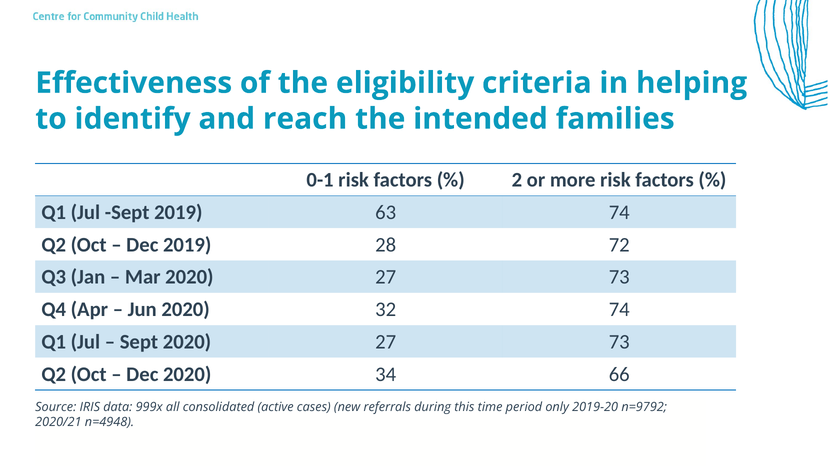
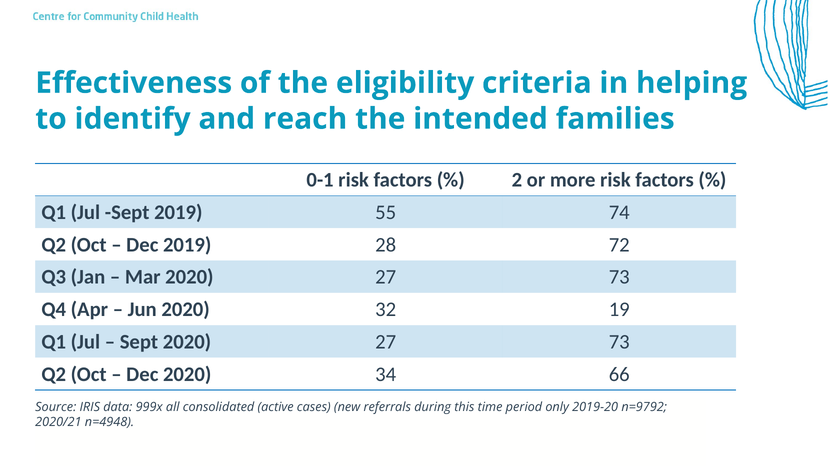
63: 63 -> 55
32 74: 74 -> 19
